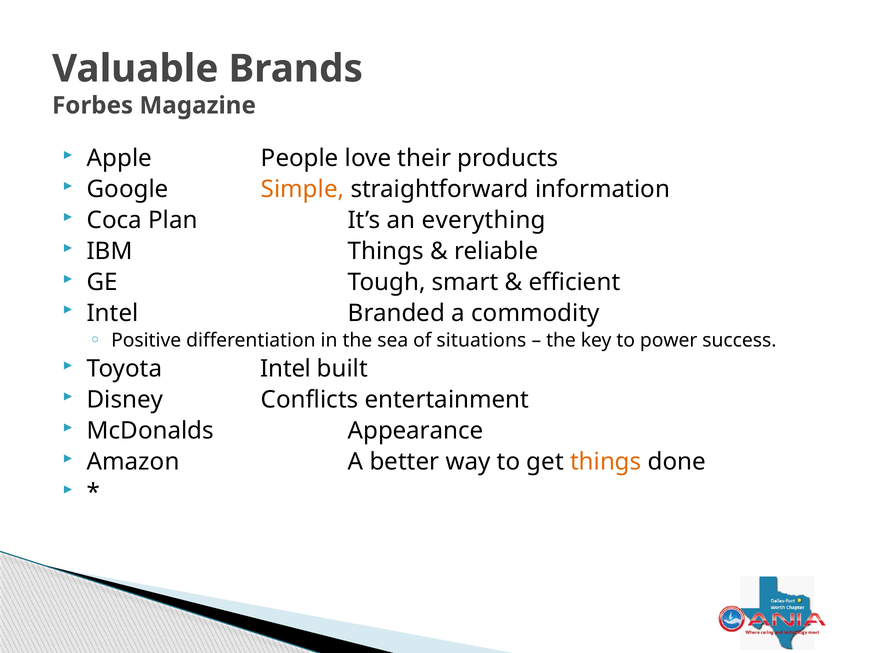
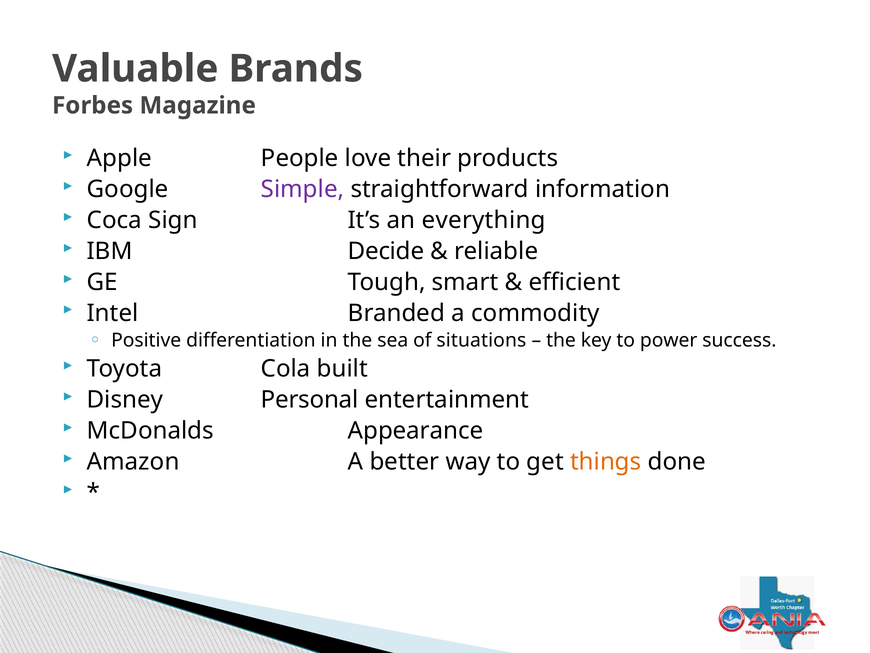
Simple colour: orange -> purple
Plan: Plan -> Sign
IBM Things: Things -> Decide
Toyota Intel: Intel -> Cola
Conflicts: Conflicts -> Personal
